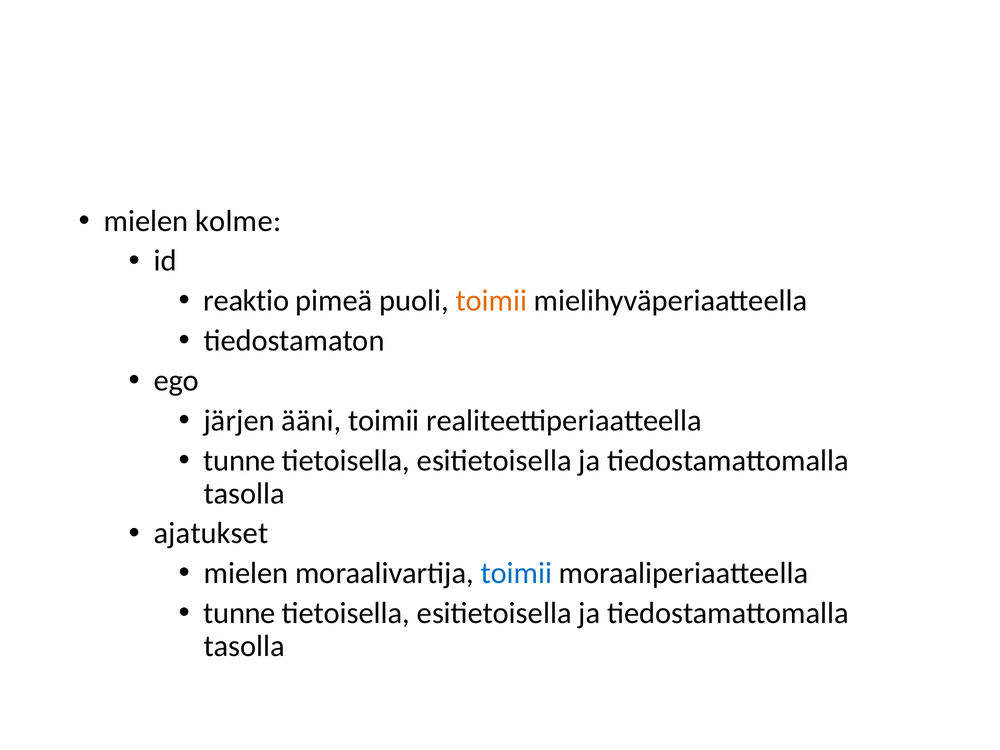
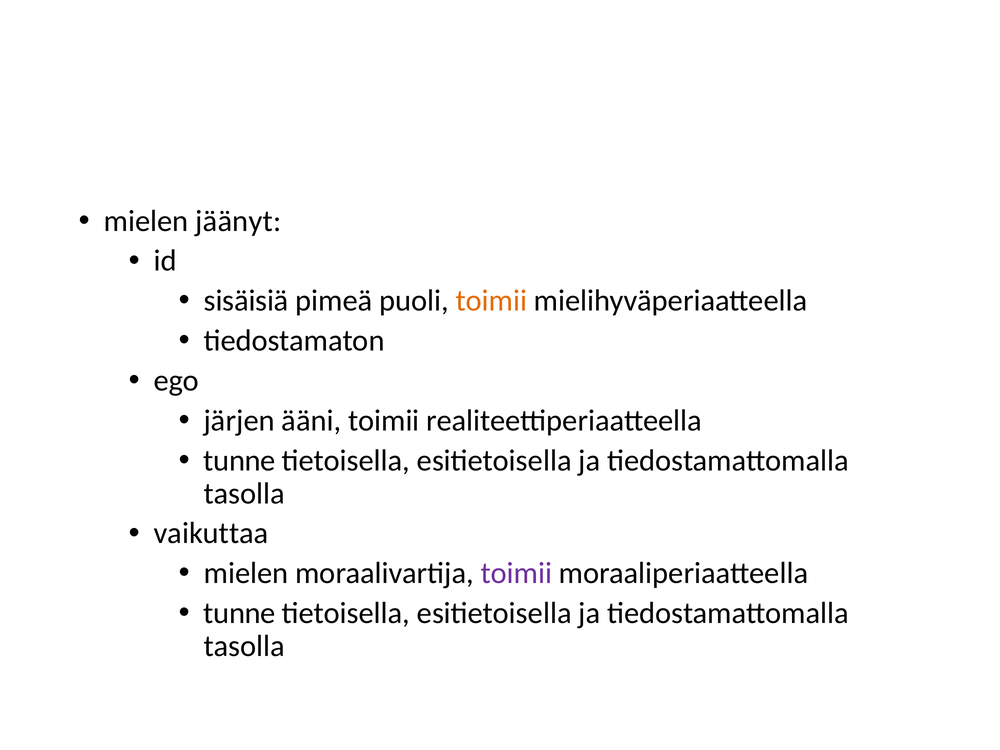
kolme: kolme -> jäänyt
reaktio: reaktio -> sisäisiä
ajatukset: ajatukset -> vaikuttaa
toimii at (516, 573) colour: blue -> purple
